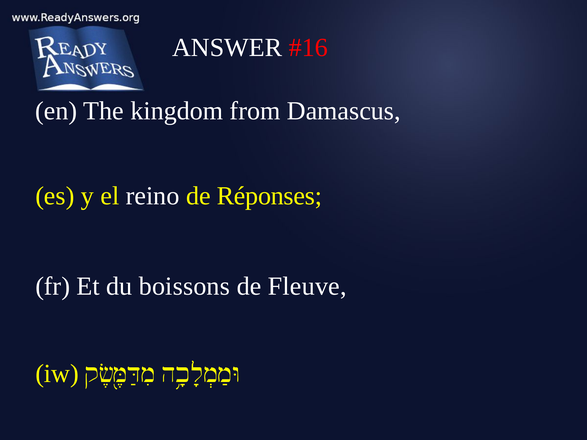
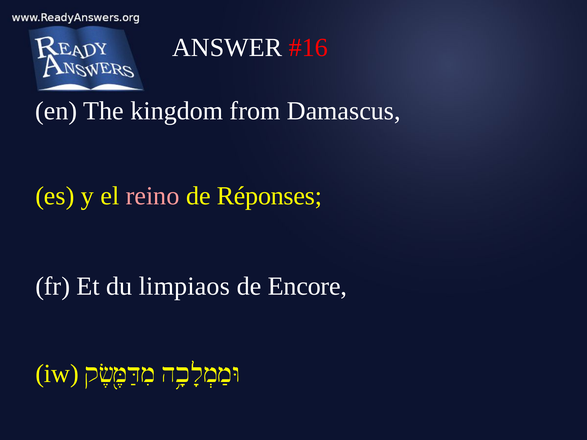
reino colour: white -> pink
boissons: boissons -> limpiaos
Fleuve: Fleuve -> Encore
